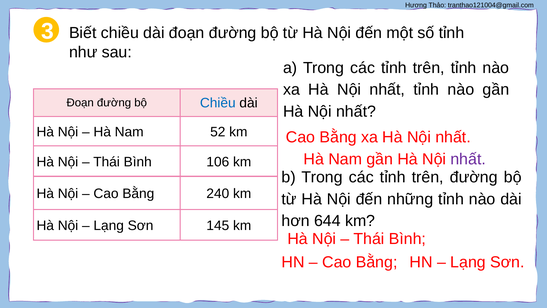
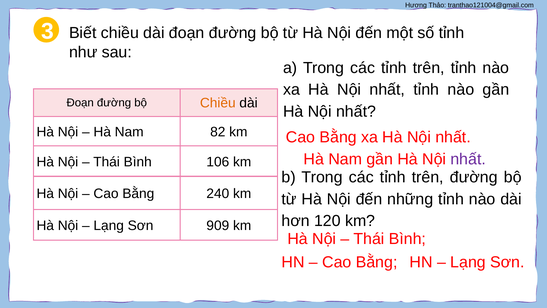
Chiều at (218, 103) colour: blue -> orange
52: 52 -> 82
644: 644 -> 120
145: 145 -> 909
